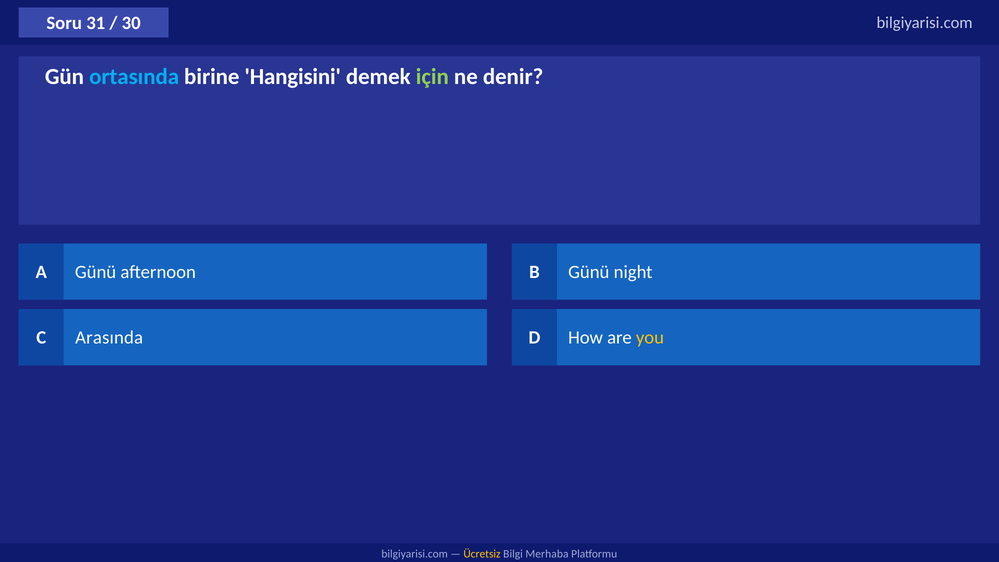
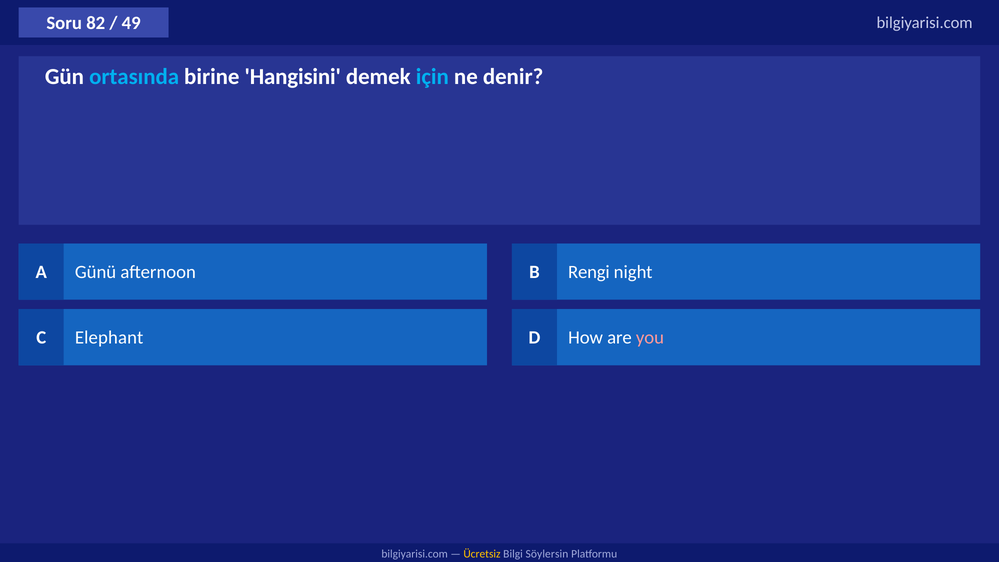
31: 31 -> 82
30: 30 -> 49
için colour: light green -> light blue
B Günü: Günü -> Rengi
Arasında: Arasında -> Elephant
you colour: yellow -> pink
Merhaba: Merhaba -> Söylersin
